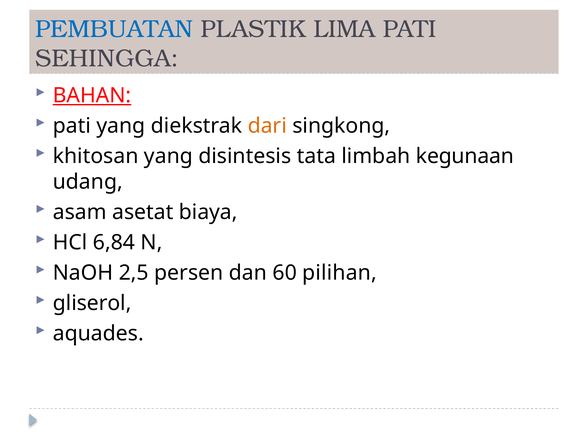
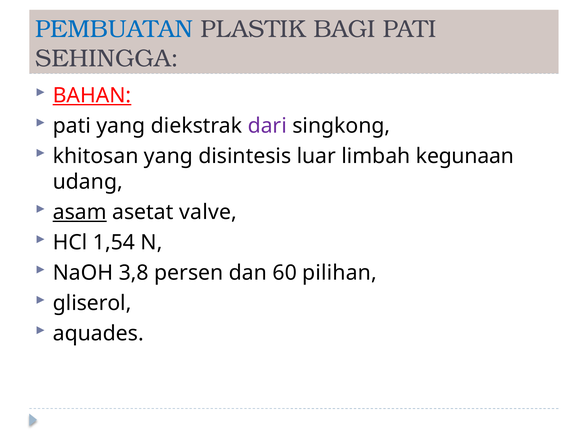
LIMA: LIMA -> BAGI
dari colour: orange -> purple
tata: tata -> luar
asam underline: none -> present
biaya: biaya -> valve
6,84: 6,84 -> 1,54
2,5: 2,5 -> 3,8
